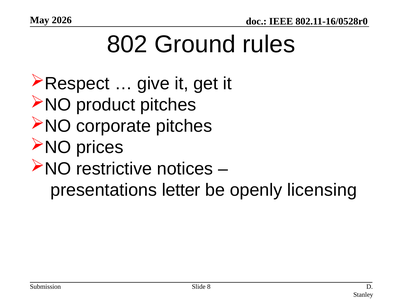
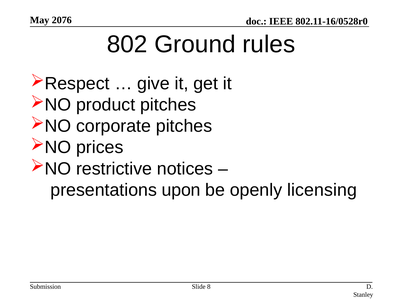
2026: 2026 -> 2076
letter: letter -> upon
